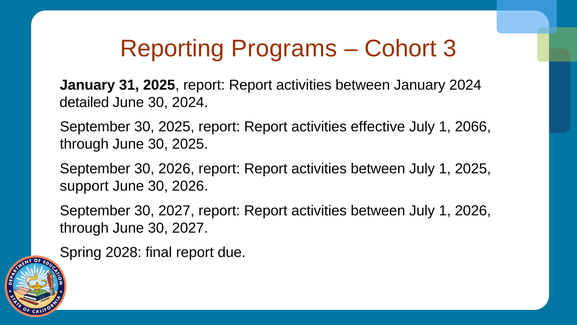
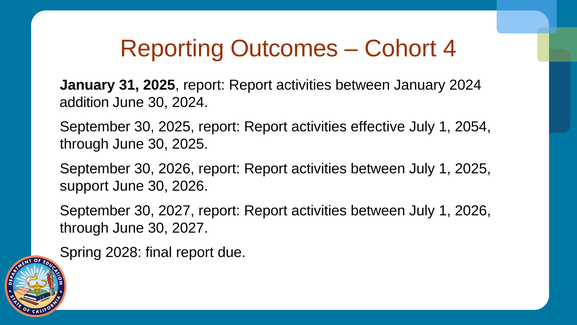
Programs: Programs -> Outcomes
3: 3 -> 4
detailed: detailed -> addition
2066: 2066 -> 2054
